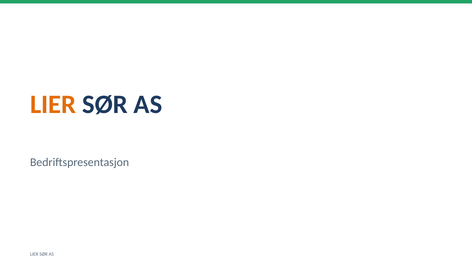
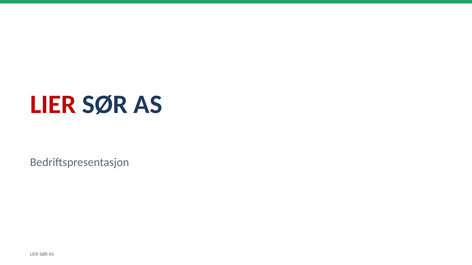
LIER at (53, 105) colour: orange -> red
